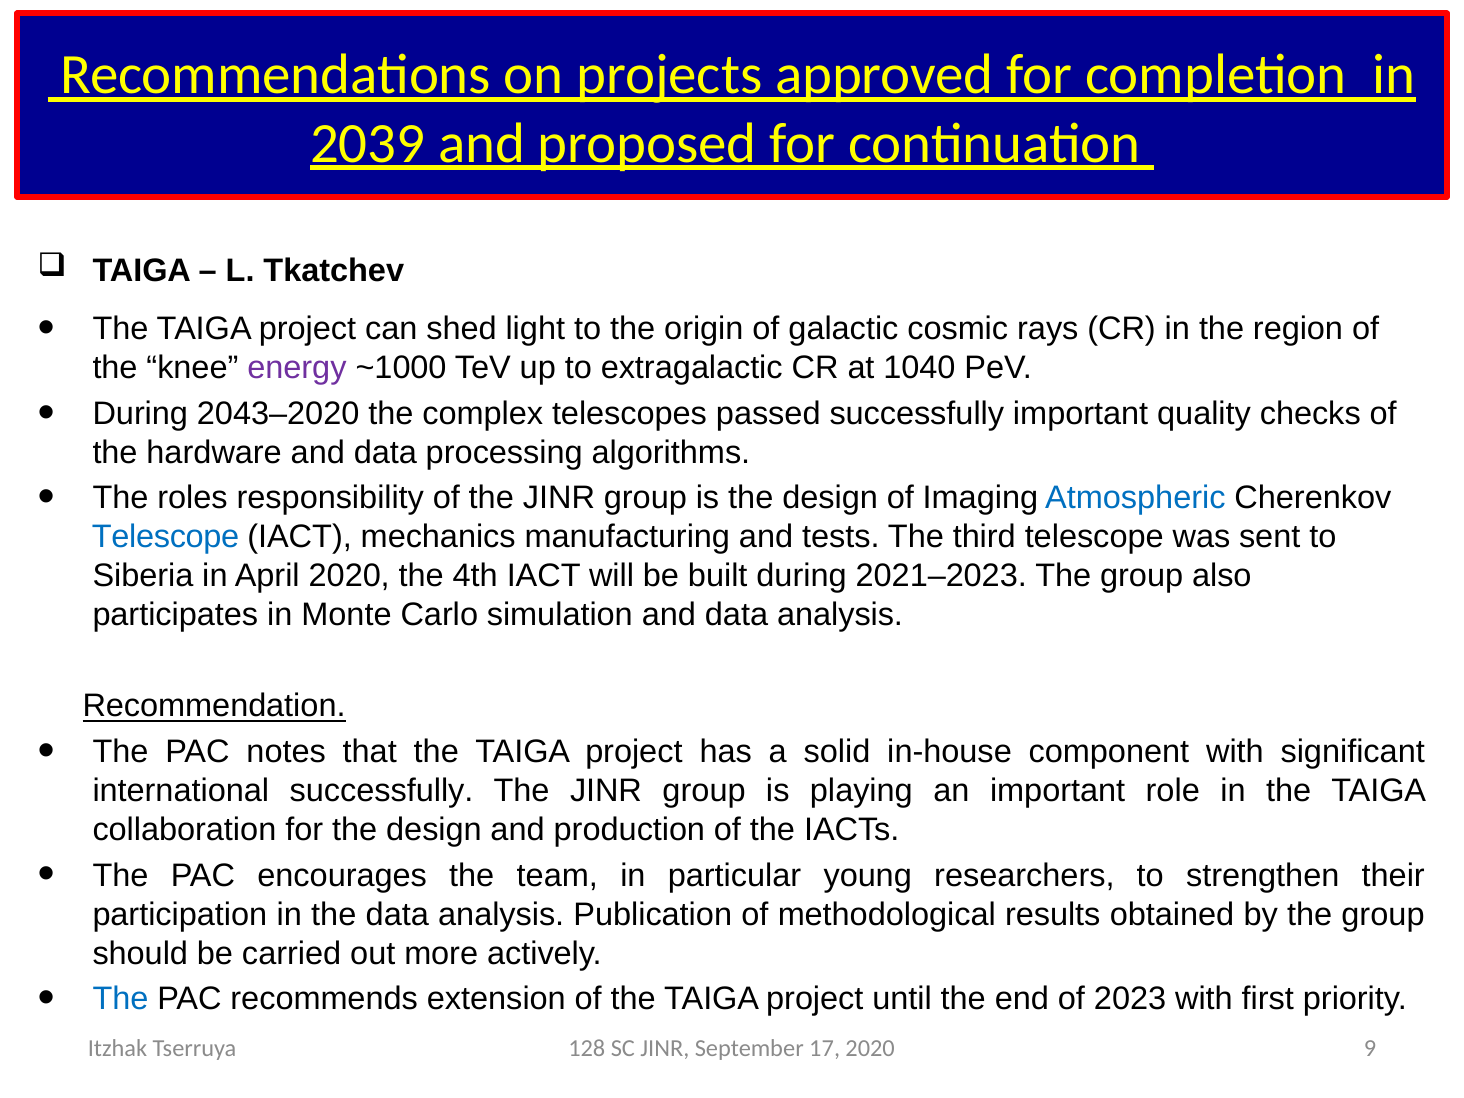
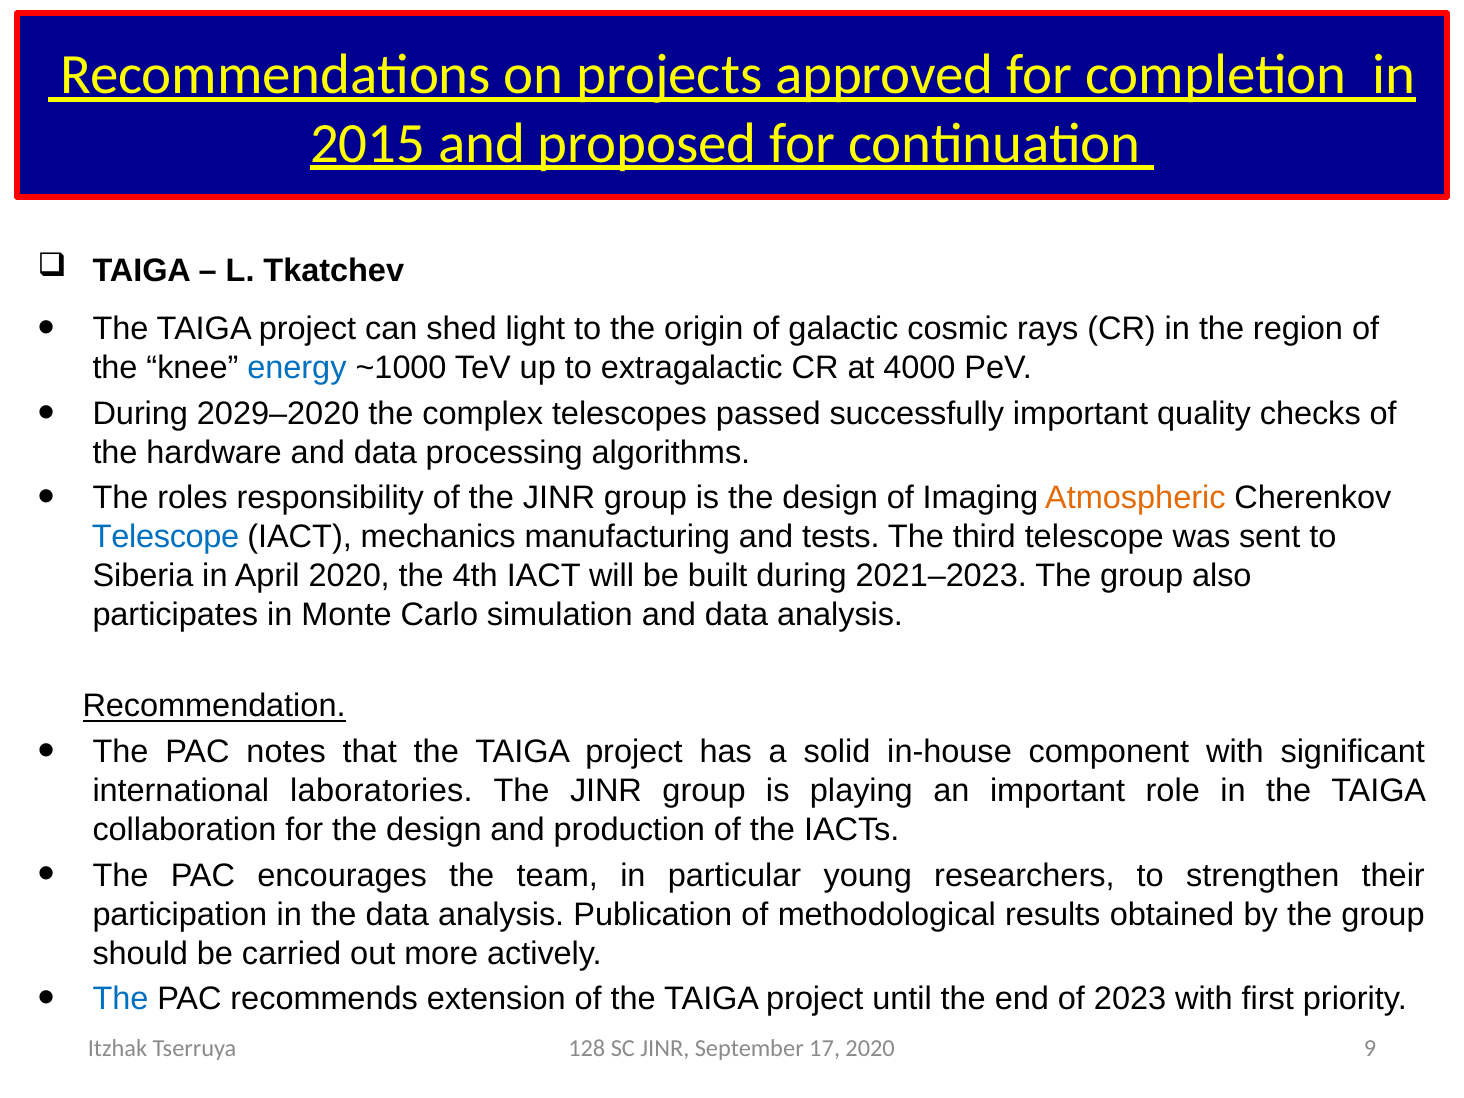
2039: 2039 -> 2015
energy colour: purple -> blue
1040: 1040 -> 4000
2043–2020: 2043–2020 -> 2029–2020
Atmospheric colour: blue -> orange
international successfully: successfully -> laboratories
